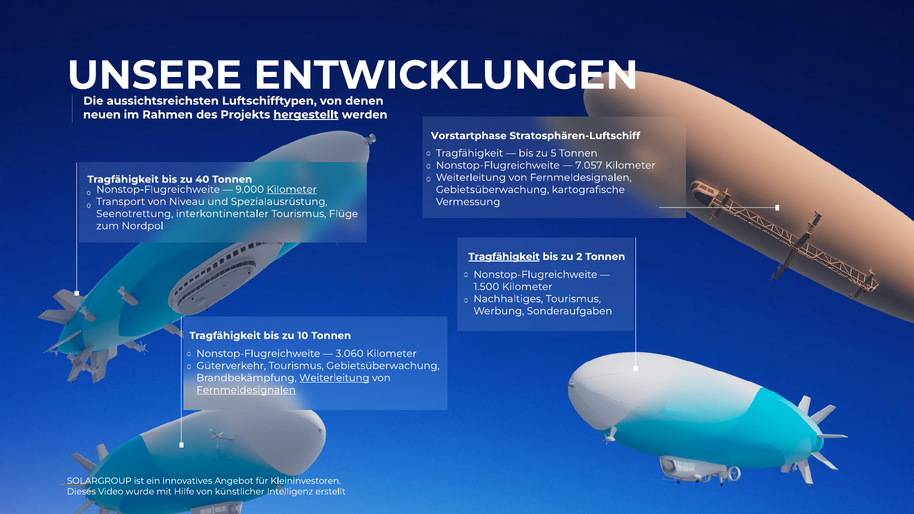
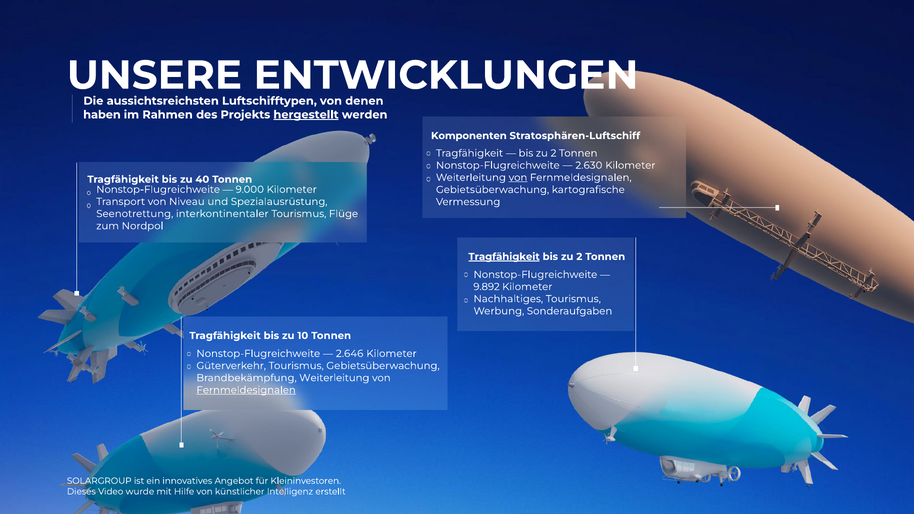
neuen: neuen -> haben
Vorstartphase: Vorstartphase -> Komponenten
5 at (553, 153): 5 -> 2
7.057: 7.057 -> 2.630
von at (518, 178) underline: none -> present
Kilometer at (292, 189) underline: present -> none
1.500: 1.500 -> 9.892
3.060: 3.060 -> 2.646
Weiterleitung at (334, 378) underline: present -> none
